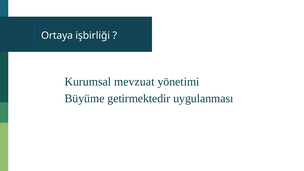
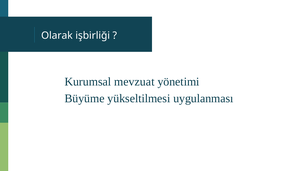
Ortaya: Ortaya -> Olarak
getirmektedir: getirmektedir -> yükseltilmesi
